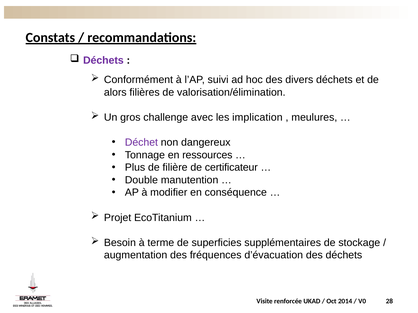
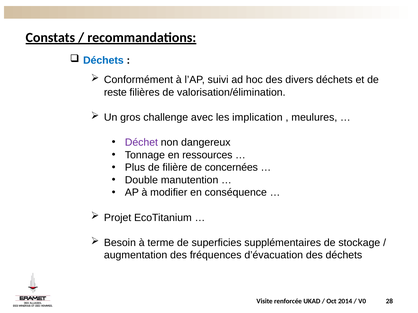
Déchets at (103, 60) colour: purple -> blue
alors: alors -> reste
certificateur: certificateur -> concernées
